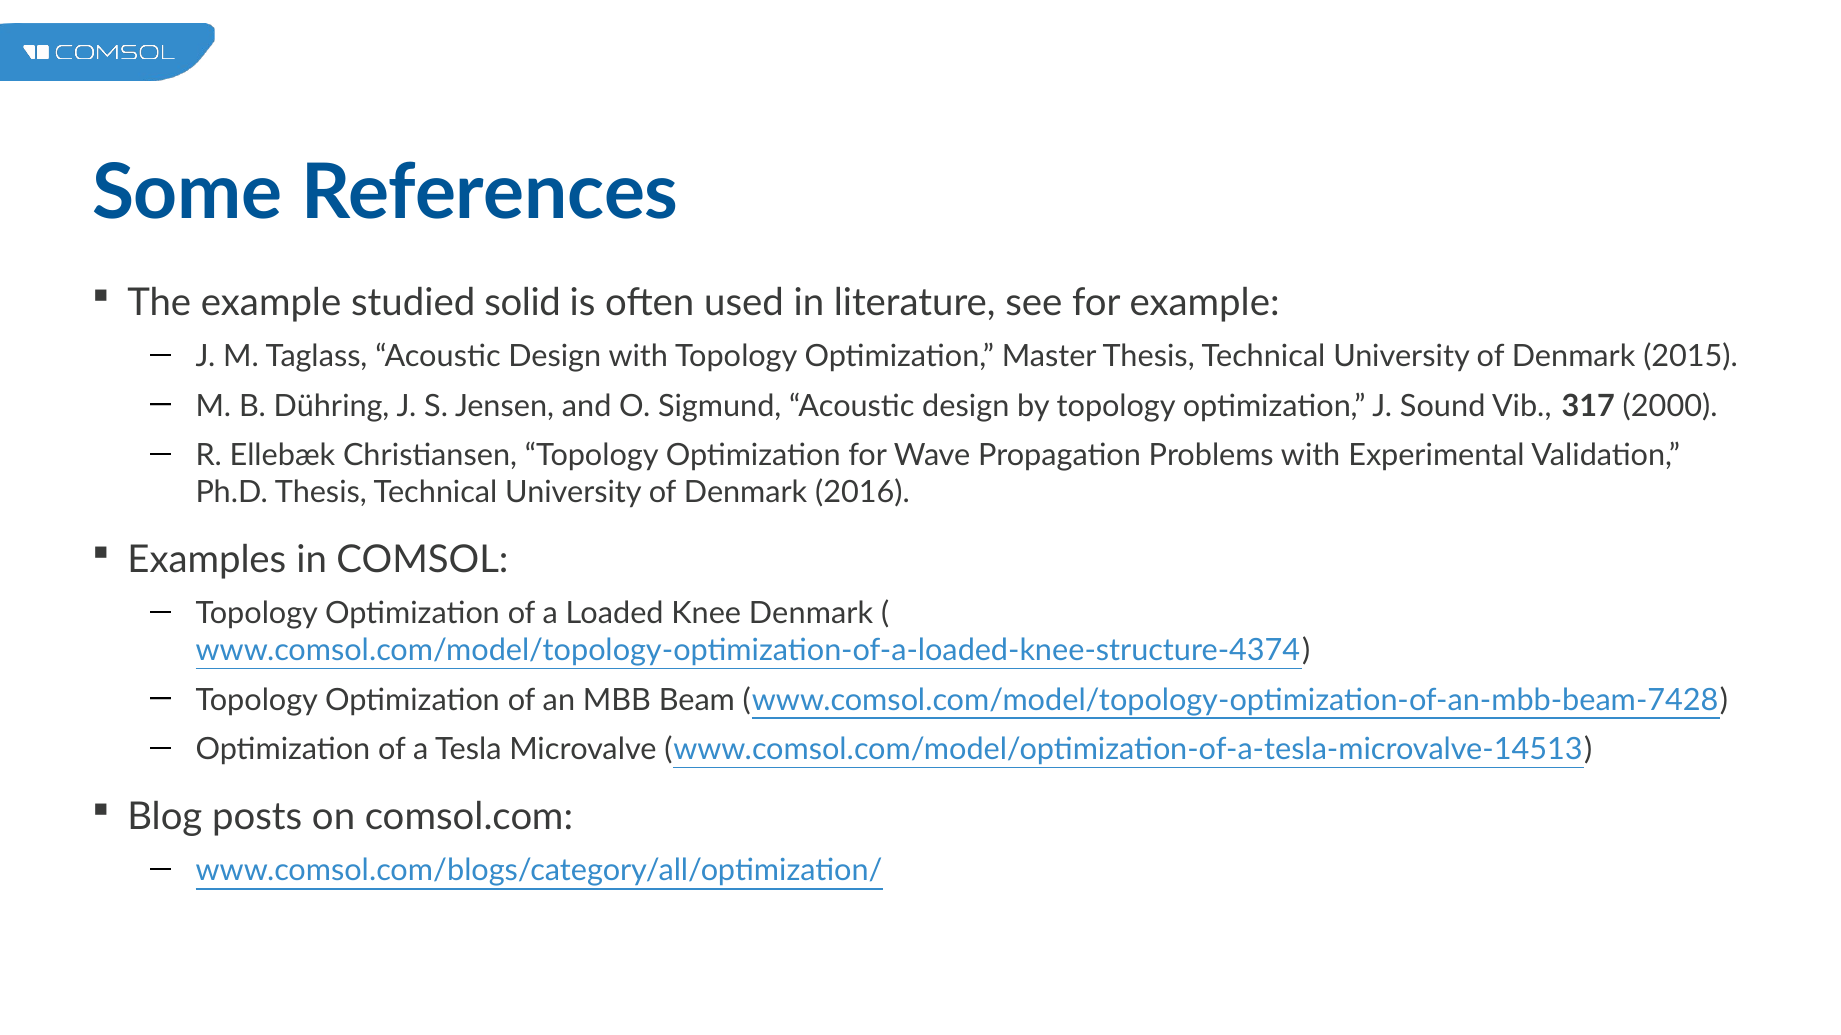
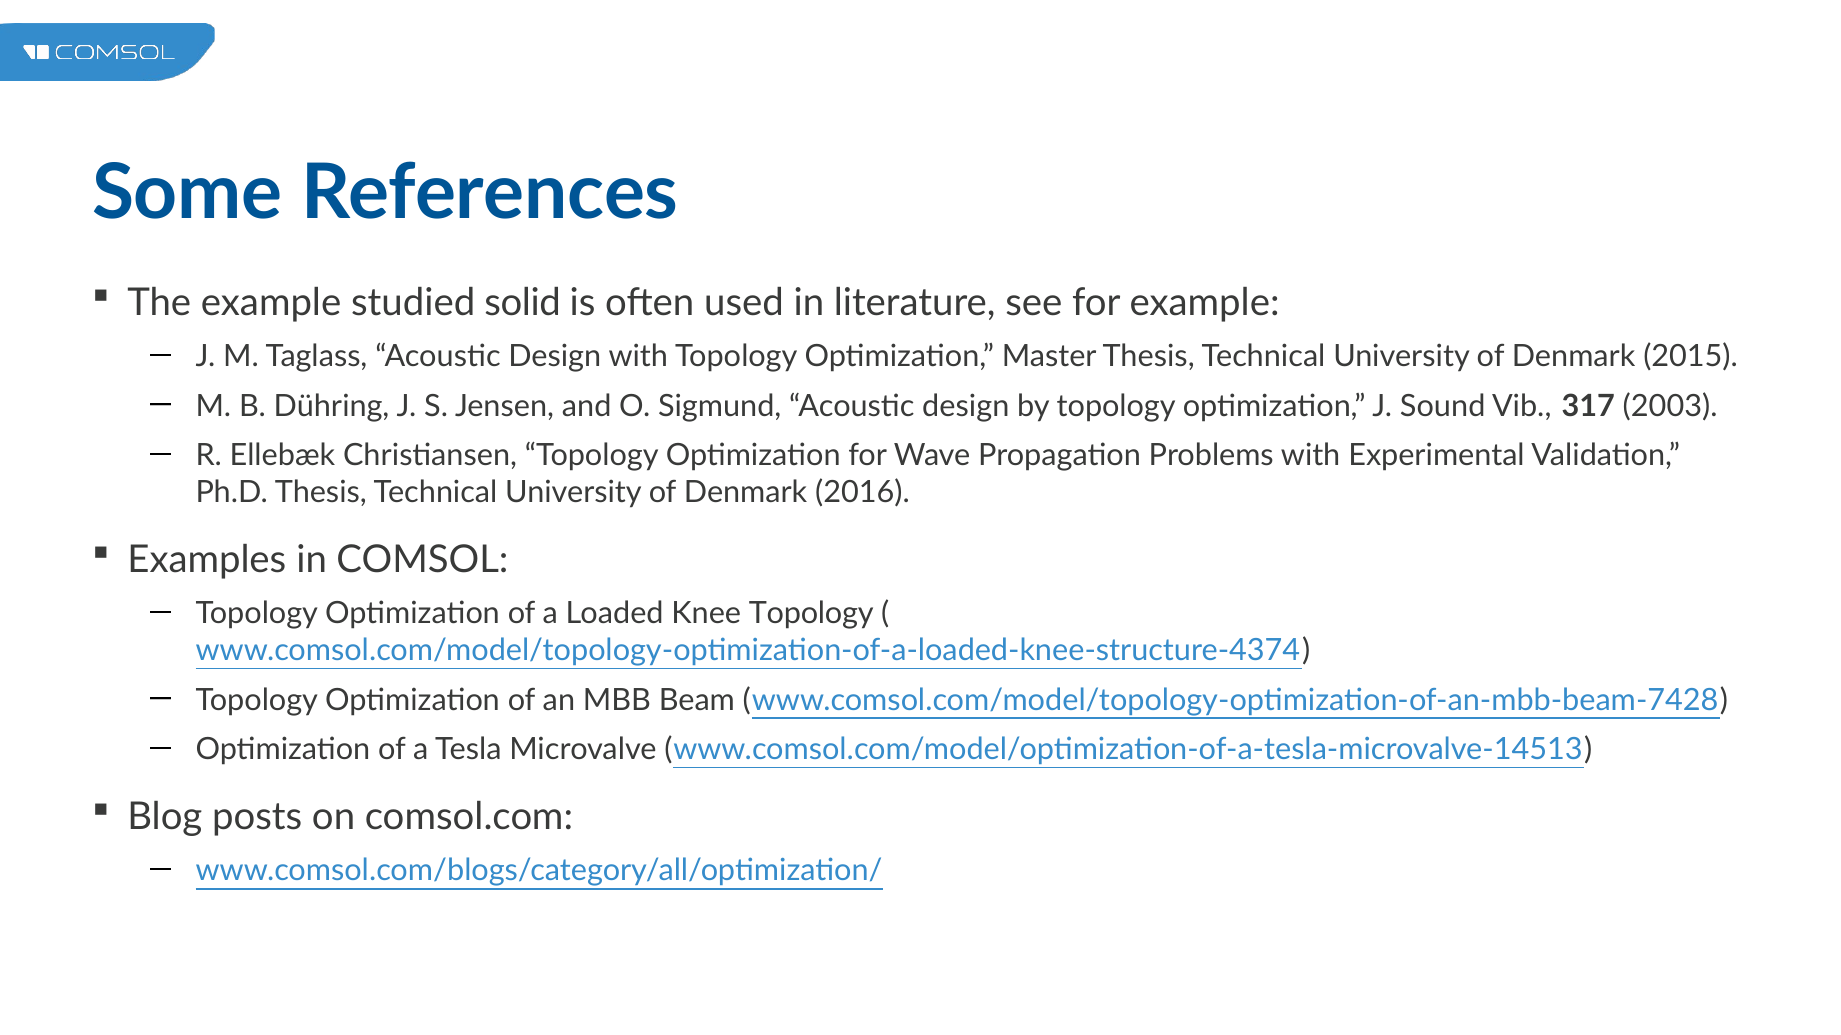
2000: 2000 -> 2003
Knee Denmark: Denmark -> Topology
